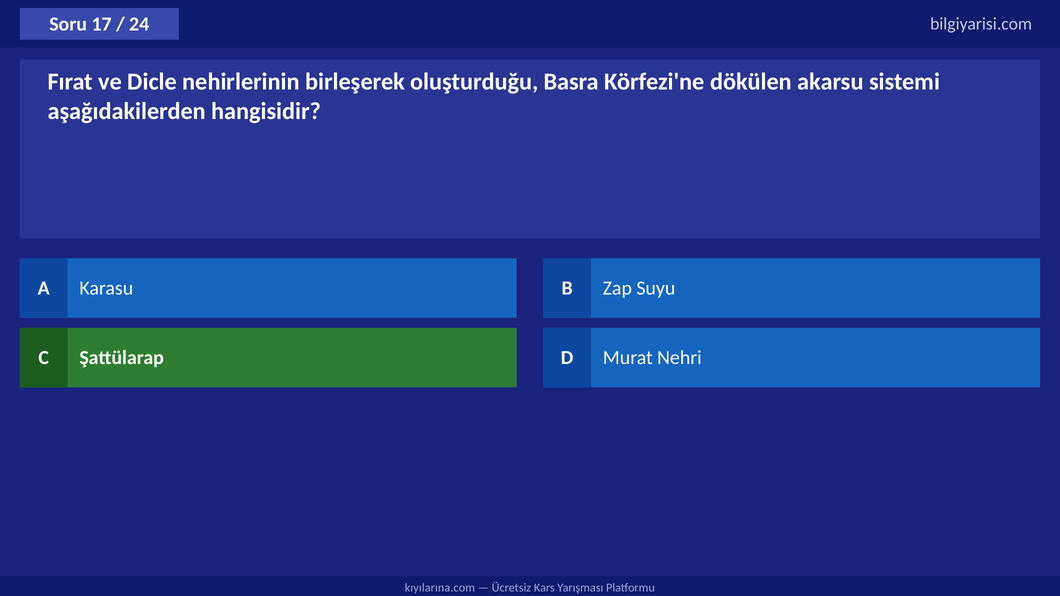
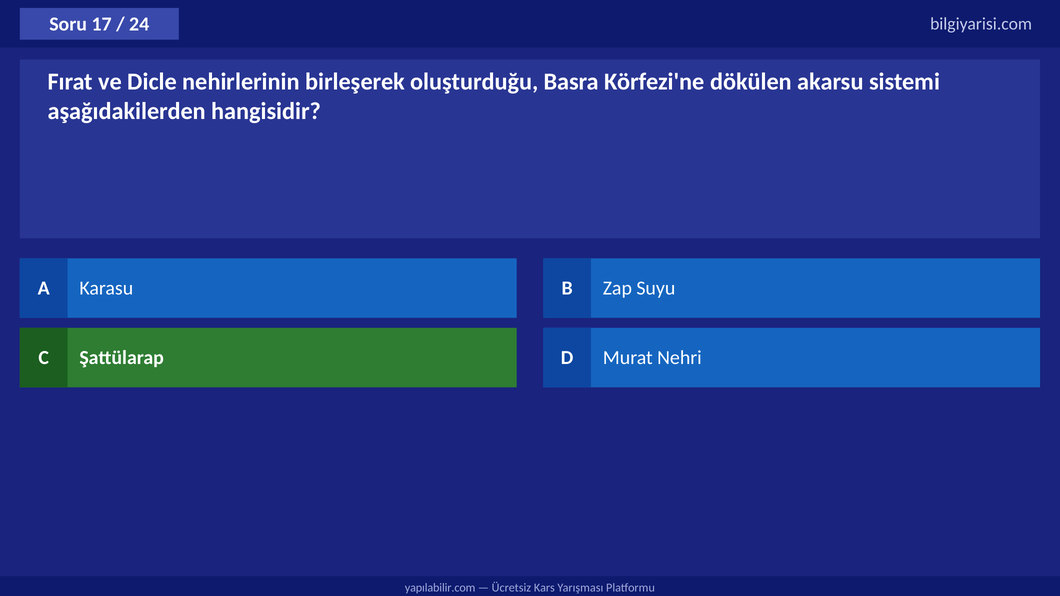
kıyılarına.com: kıyılarına.com -> yapılabilir.com
